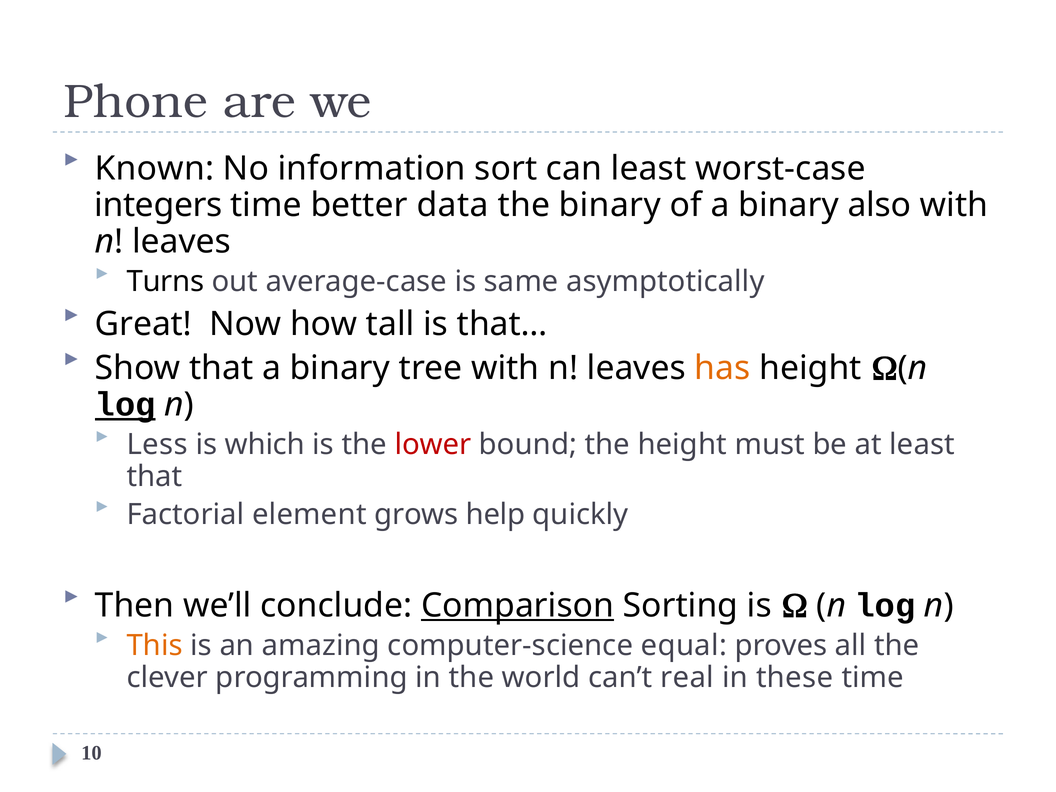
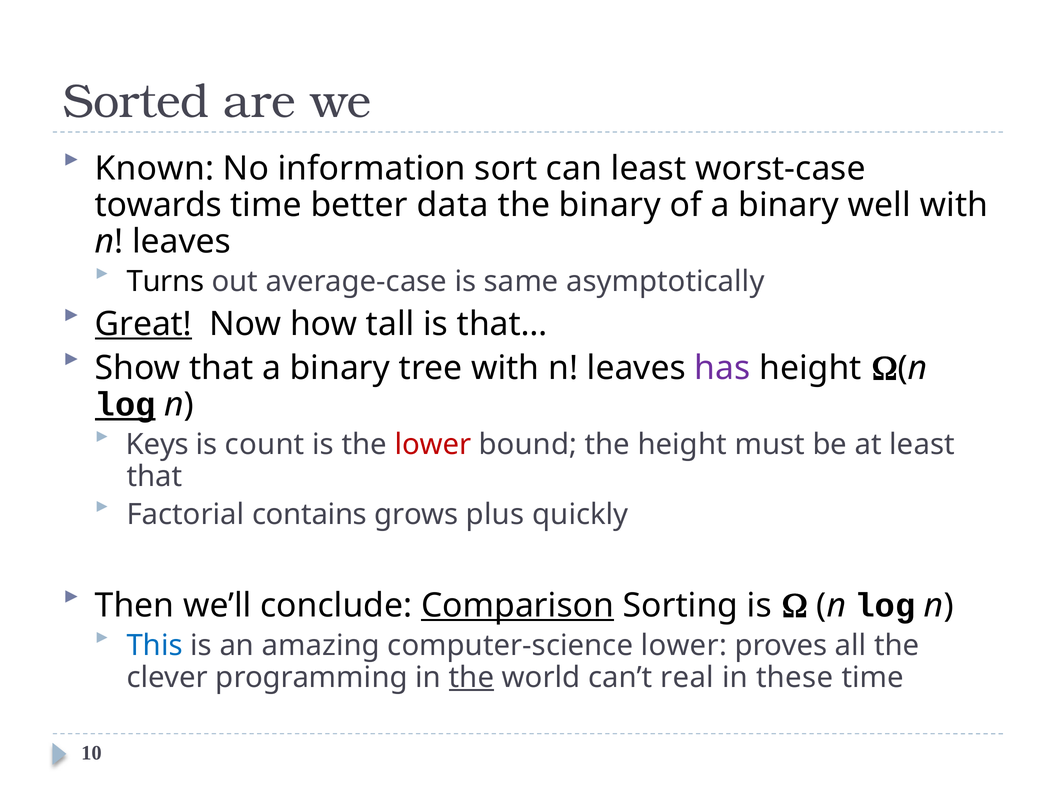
Phone: Phone -> Sorted
integers: integers -> towards
also: also -> well
Great underline: none -> present
has colour: orange -> purple
Less: Less -> Keys
which: which -> count
element: element -> contains
help: help -> plus
This colour: orange -> blue
computer-science equal: equal -> lower
the at (471, 677) underline: none -> present
